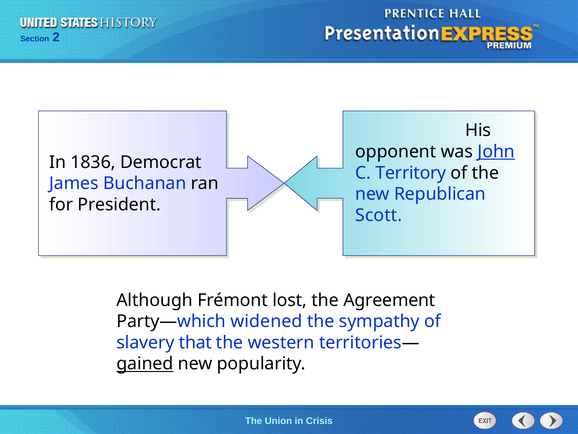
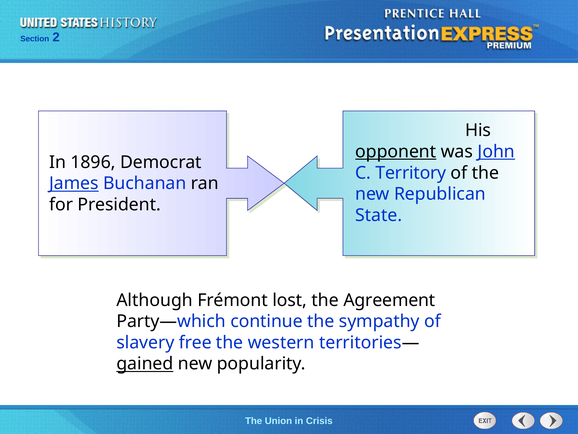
opponent underline: none -> present
1836: 1836 -> 1896
James underline: none -> present
Scott: Scott -> State
widened: widened -> continue
that: that -> free
